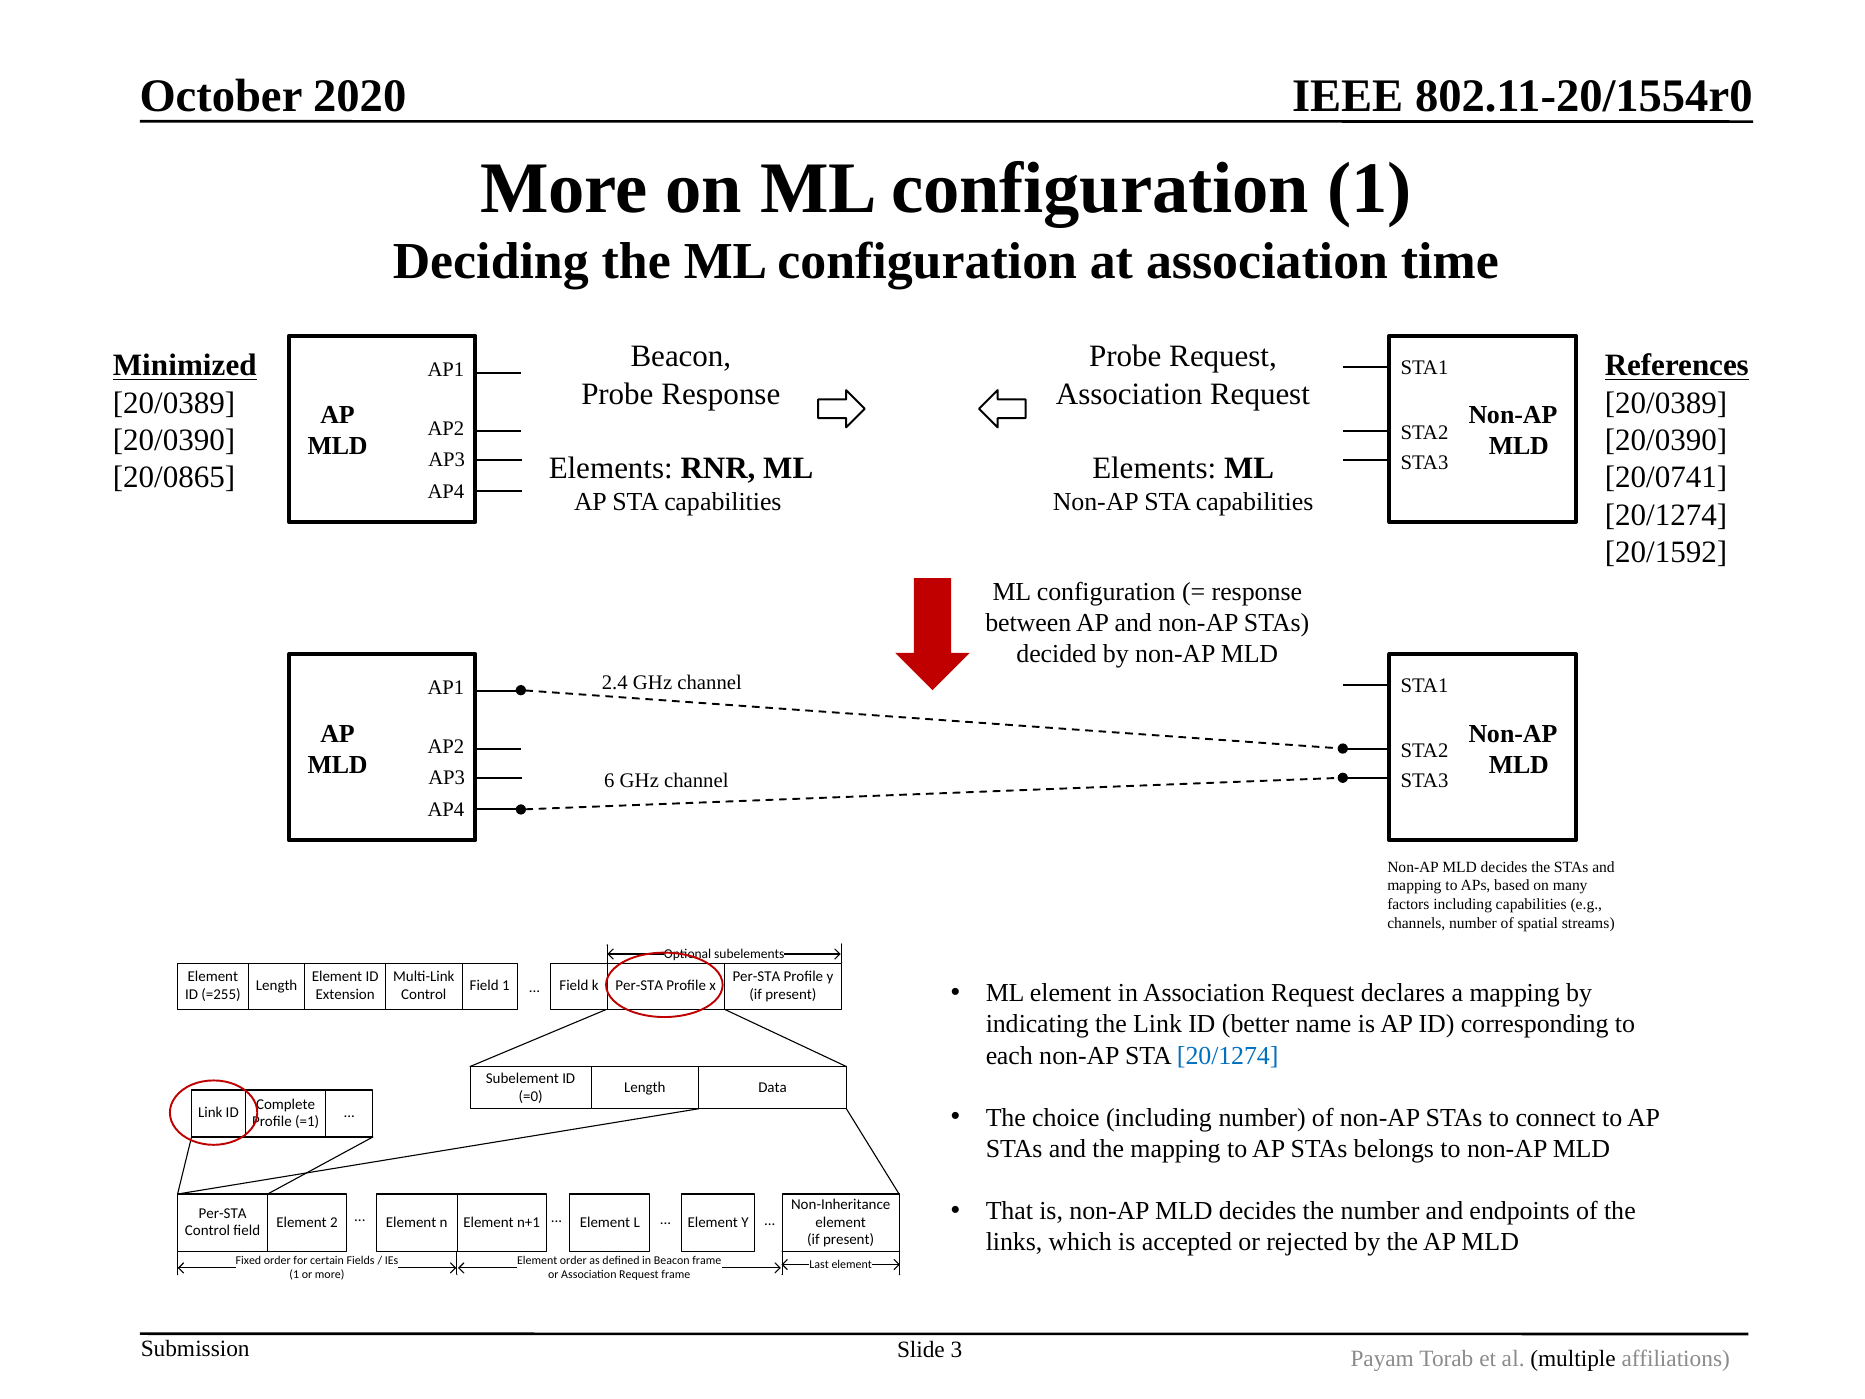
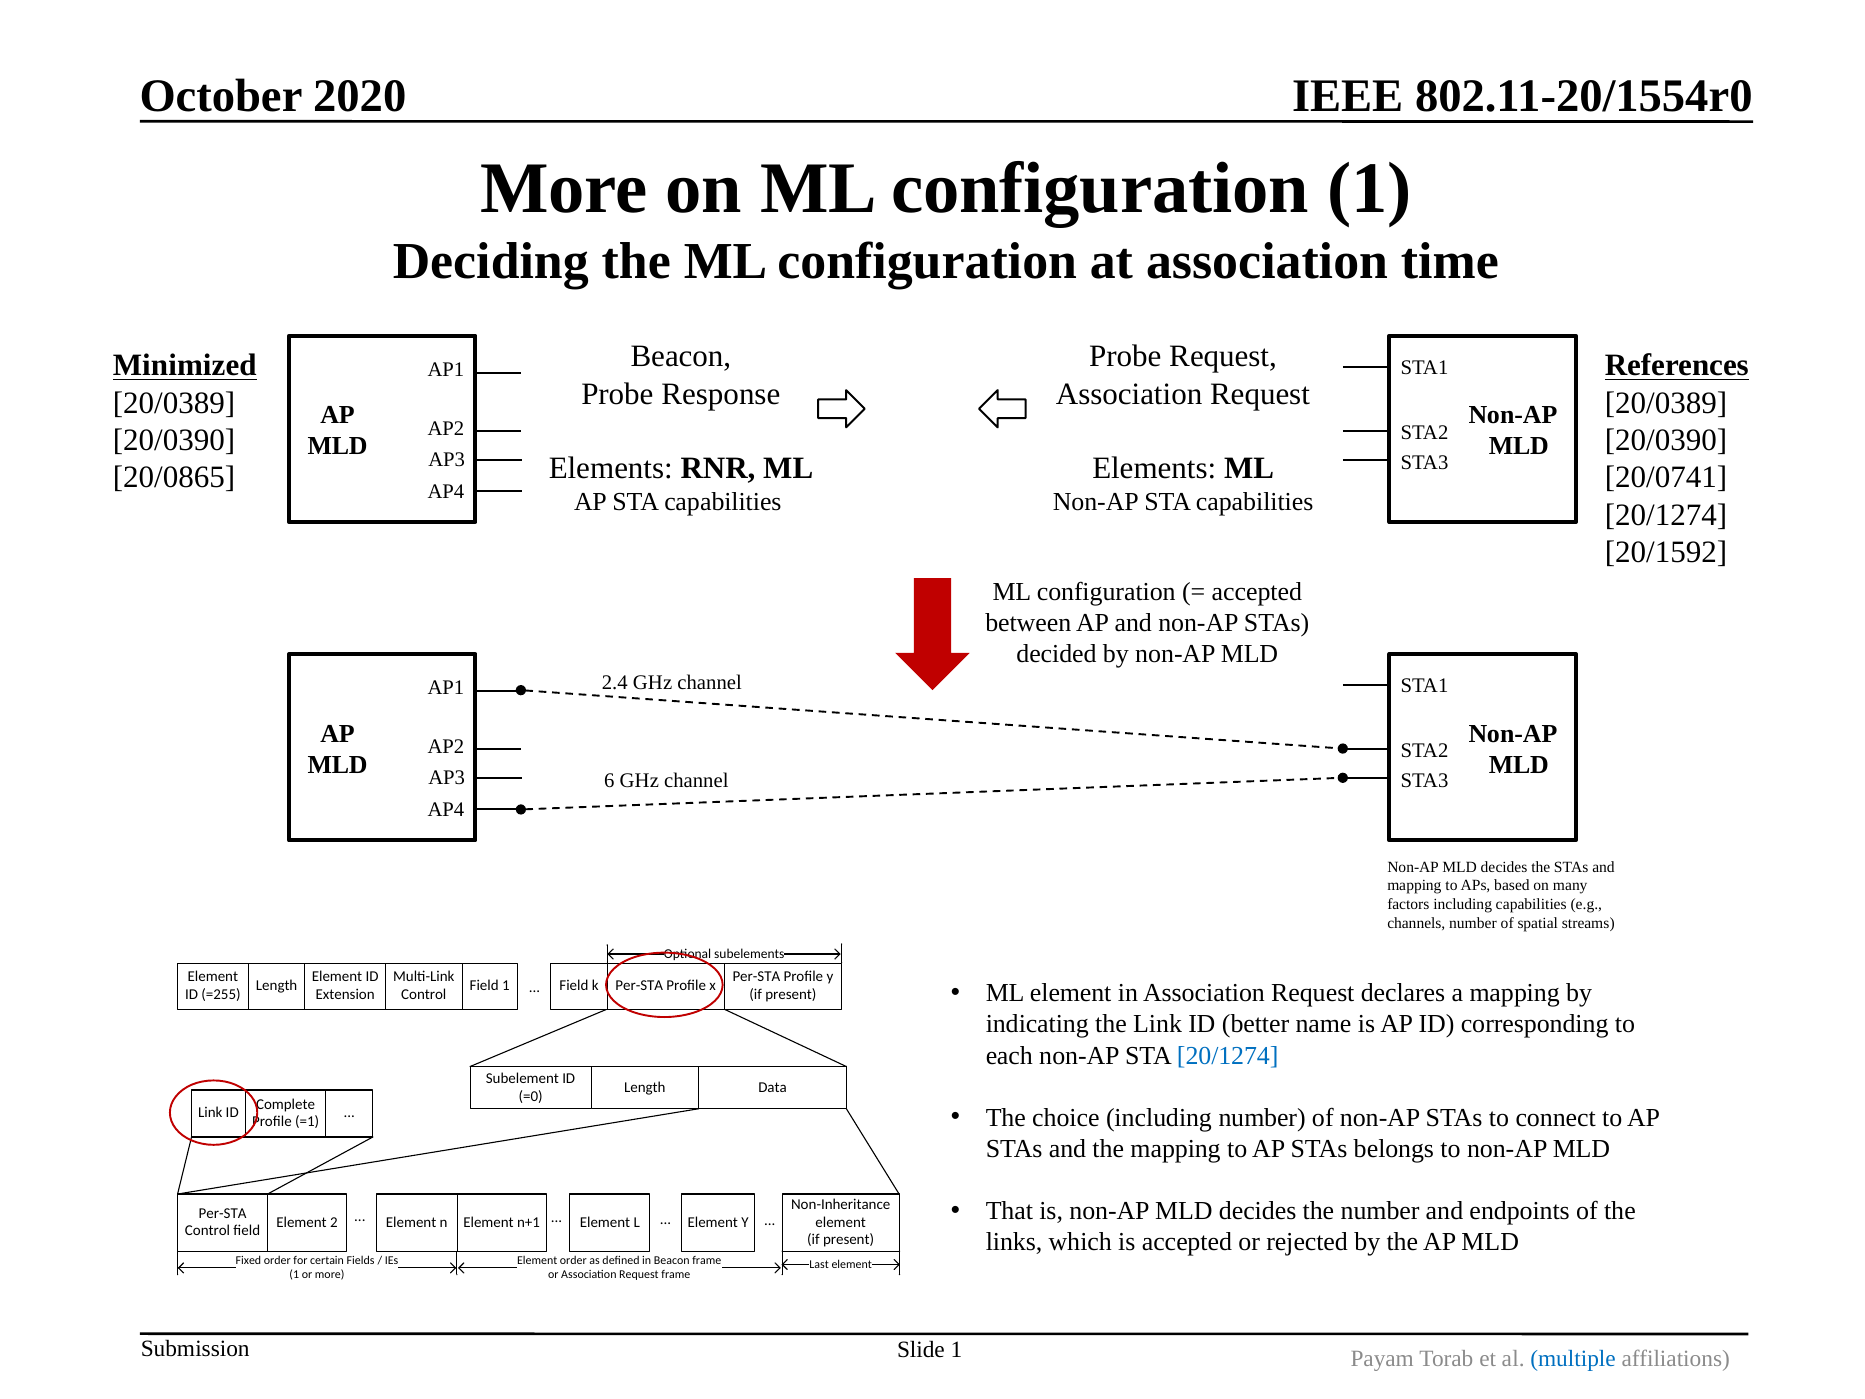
response at (1257, 592): response -> accepted
Slide 3: 3 -> 1
multiple colour: black -> blue
